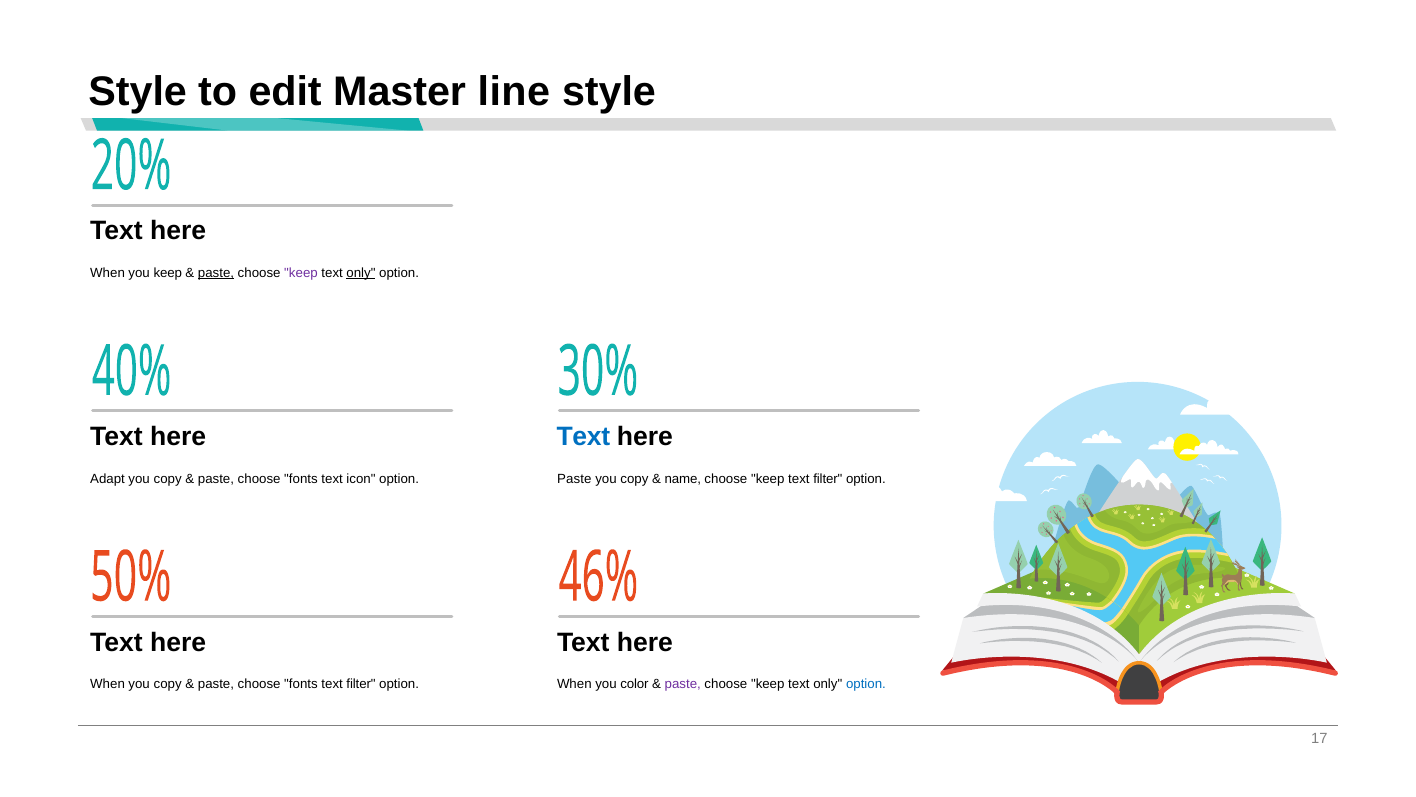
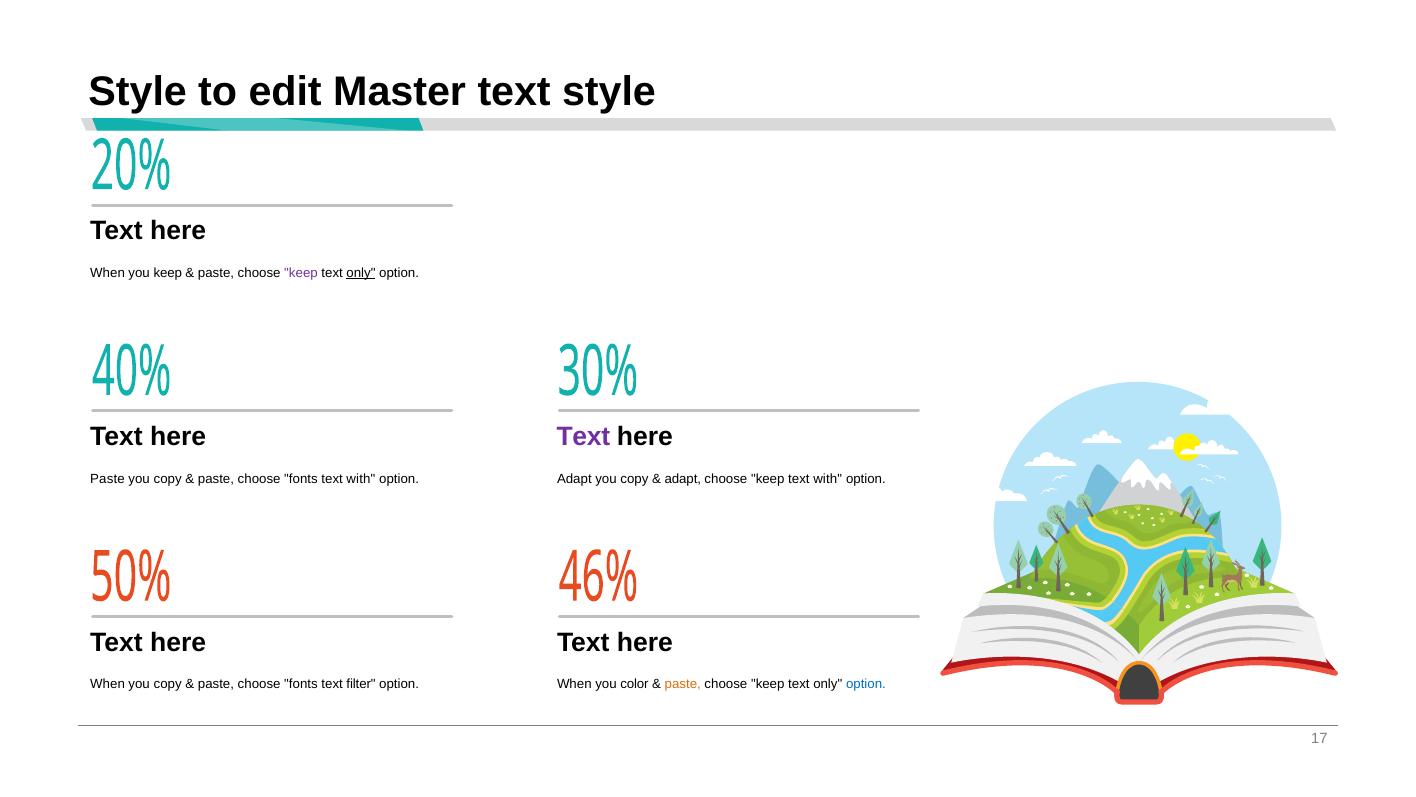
Master line: line -> text
paste at (216, 273) underline: present -> none
Text at (583, 437) colour: blue -> purple
Adapt at (108, 478): Adapt -> Paste
icon at (361, 478): icon -> with
Paste at (574, 478): Paste -> Adapt
name at (683, 478): name -> adapt
keep text filter: filter -> with
paste at (683, 684) colour: purple -> orange
